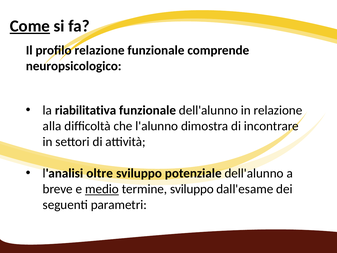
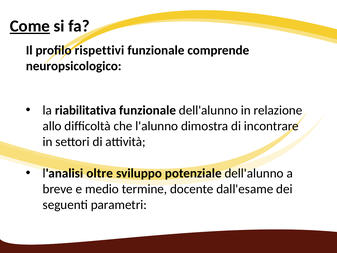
profilo relazione: relazione -> rispettivi
alla: alla -> allo
medio underline: present -> none
termine sviluppo: sviluppo -> docente
